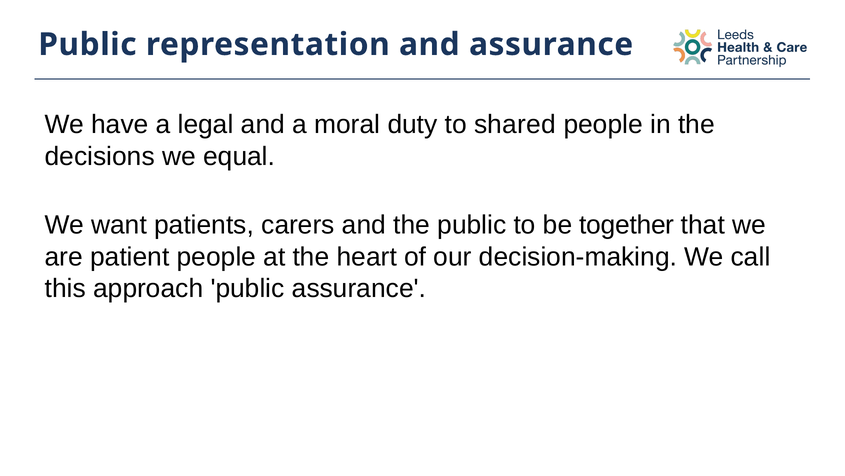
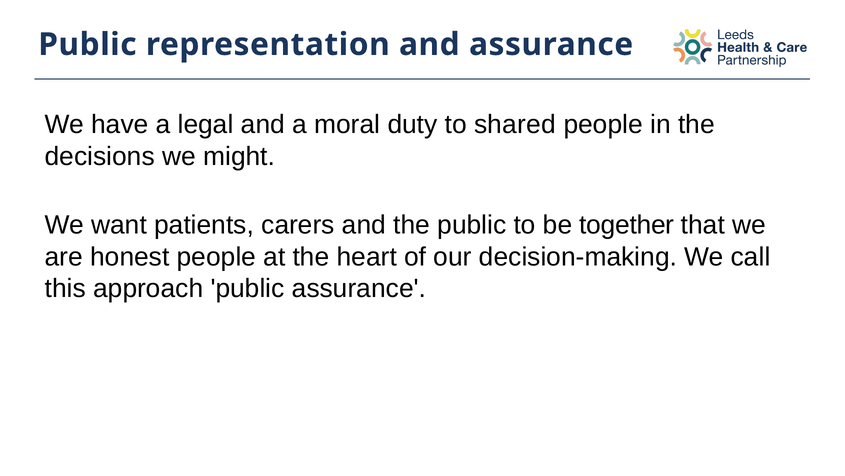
equal: equal -> might
patient: patient -> honest
